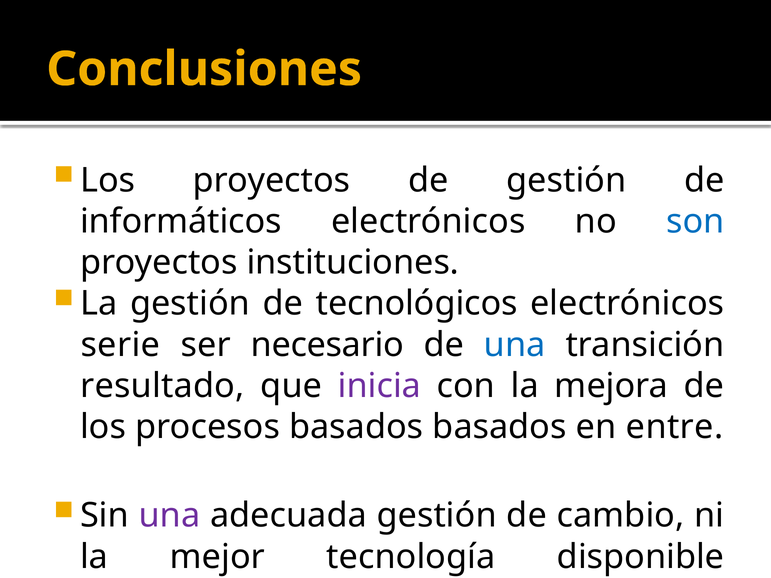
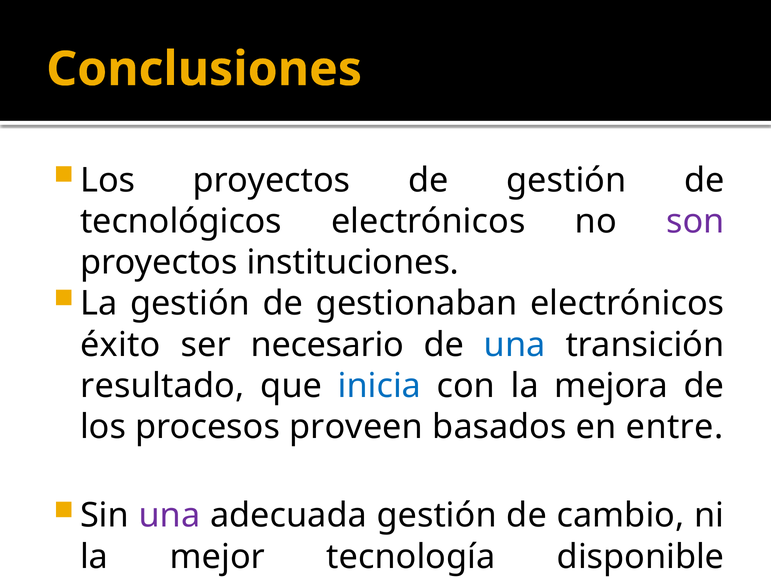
informáticos: informáticos -> tecnológicos
son colour: blue -> purple
tecnológicos: tecnológicos -> gestionaban
serie at (120, 345): serie -> éxito
inicia colour: purple -> blue
procesos basados: basados -> proveen
